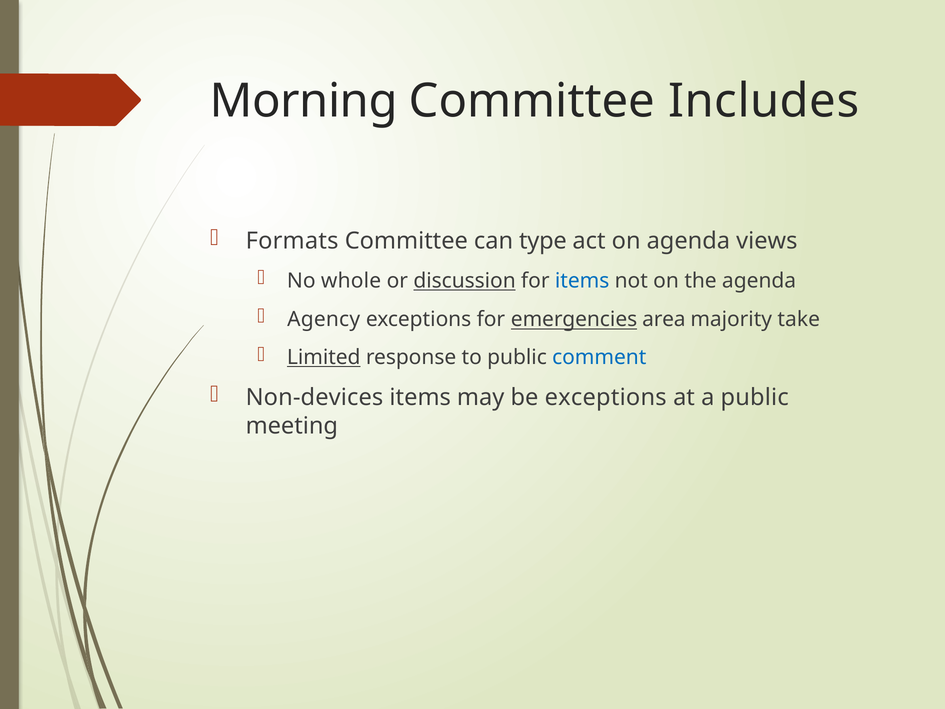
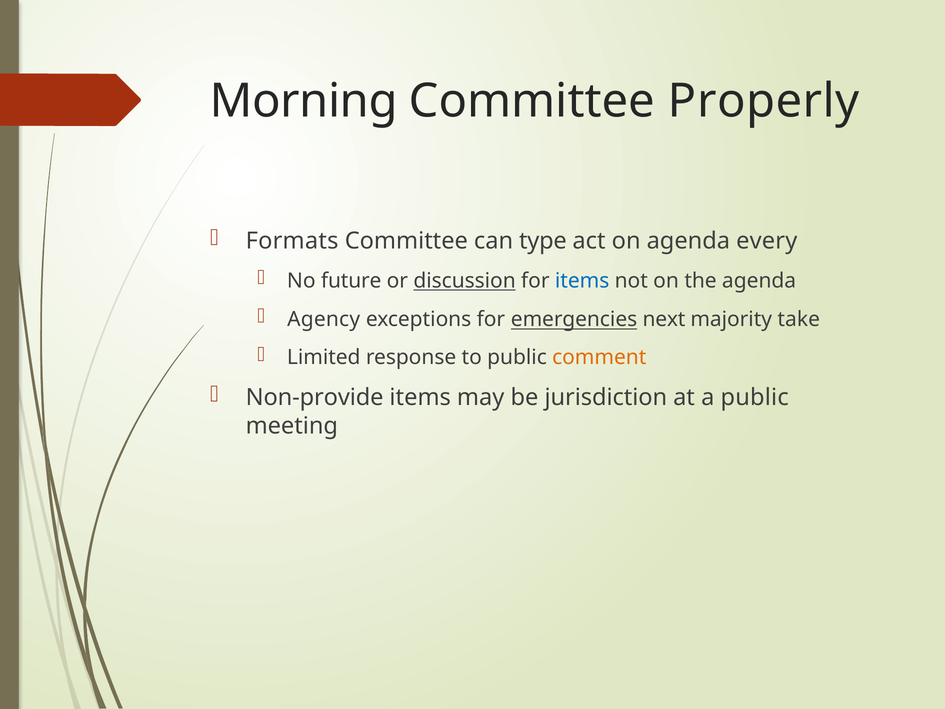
Includes: Includes -> Properly
views: views -> every
whole: whole -> future
area: area -> next
Limited underline: present -> none
comment colour: blue -> orange
Non-devices: Non-devices -> Non-provide
be exceptions: exceptions -> jurisdiction
